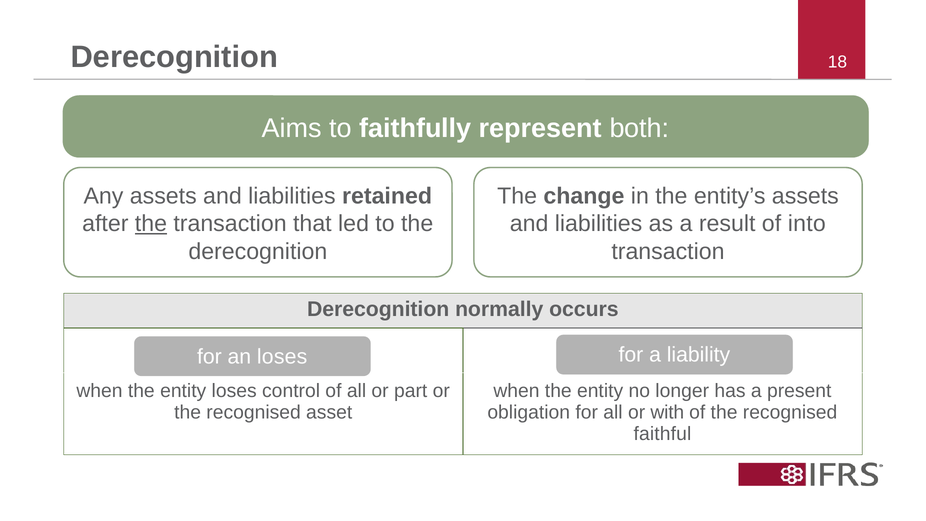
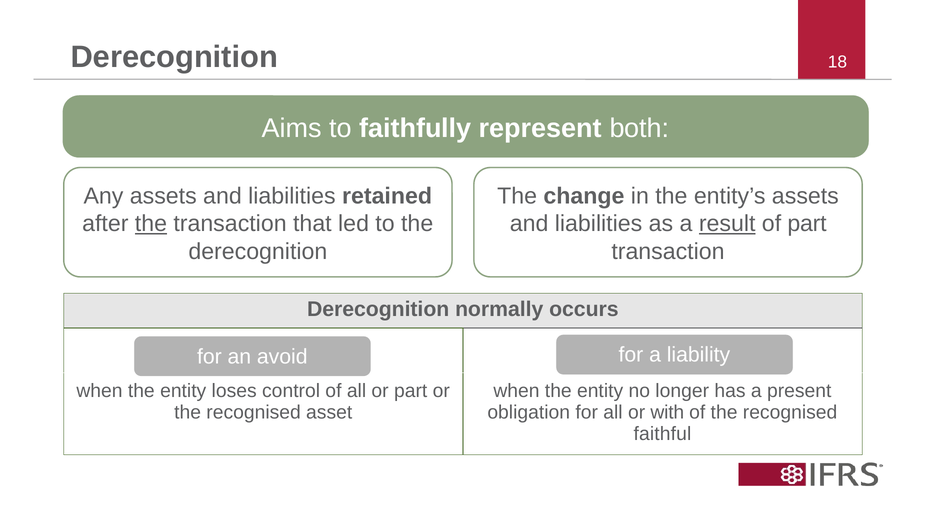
result underline: none -> present
of into: into -> part
an loses: loses -> avoid
